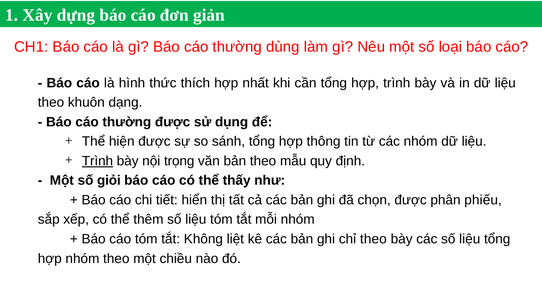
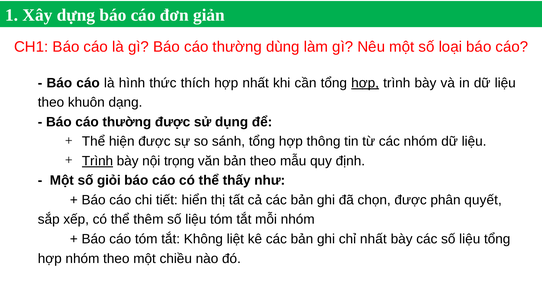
hợp at (365, 83) underline: none -> present
phiếu: phiếu -> quyết
chỉ theo: theo -> nhất
